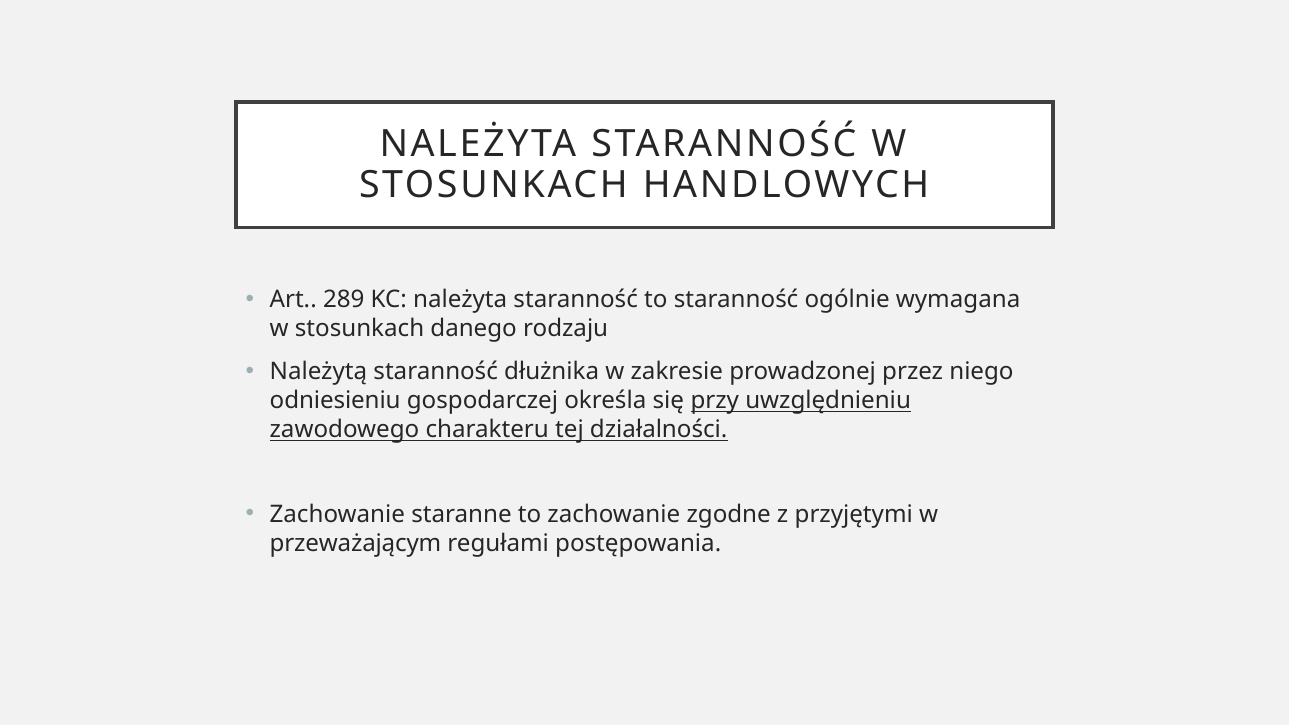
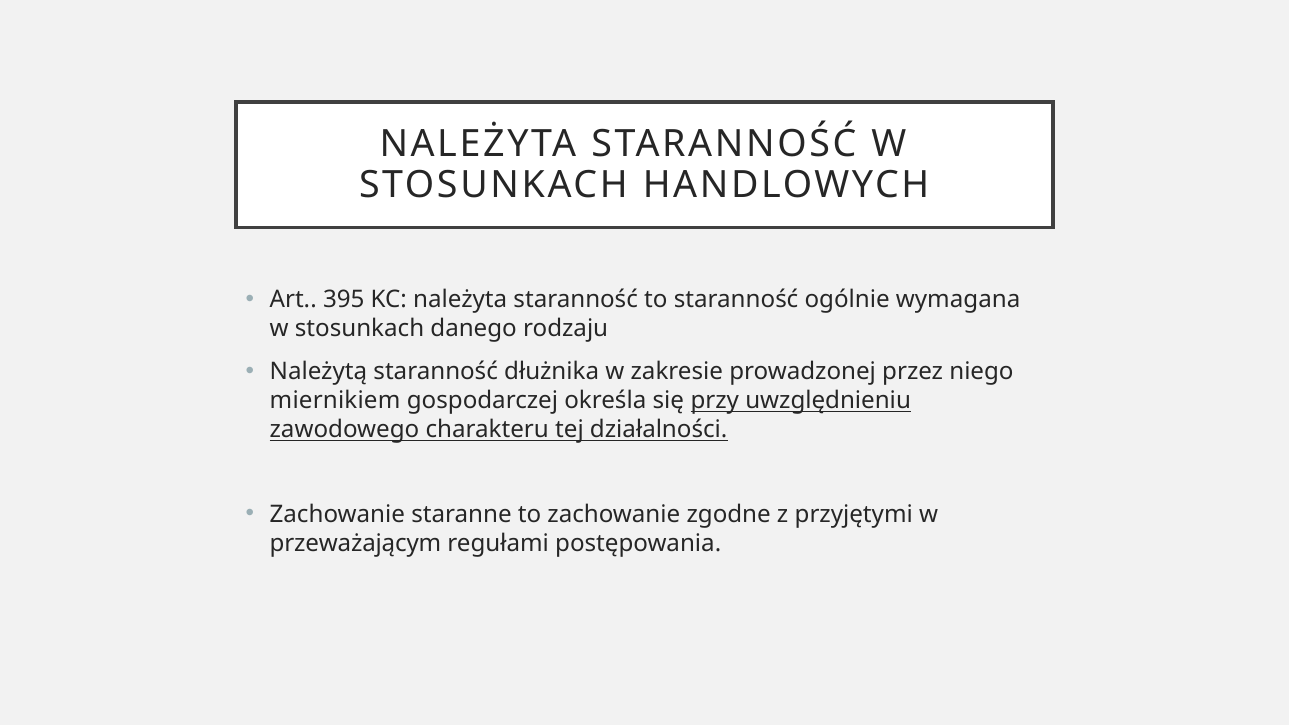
289: 289 -> 395
odniesieniu: odniesieniu -> miernikiem
